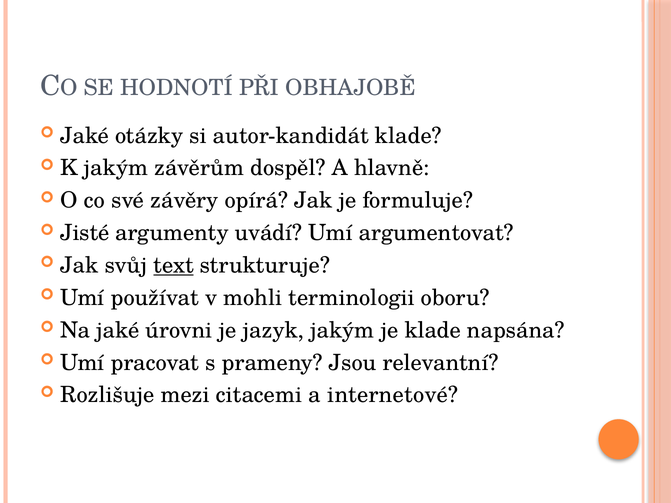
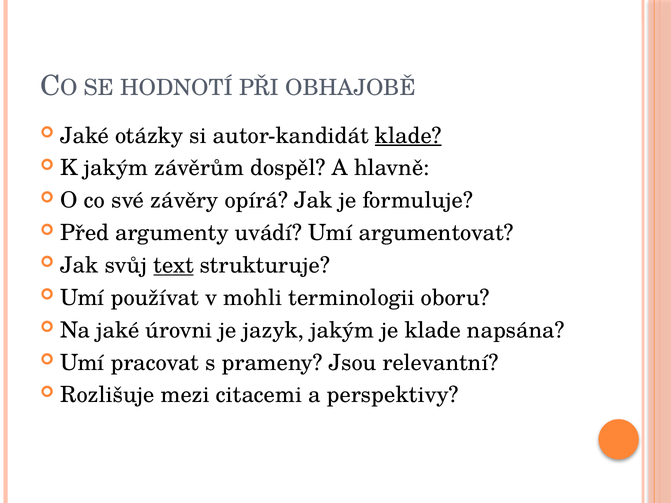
klade at (408, 136) underline: none -> present
Jisté: Jisté -> Před
internetové: internetové -> perspektivy
